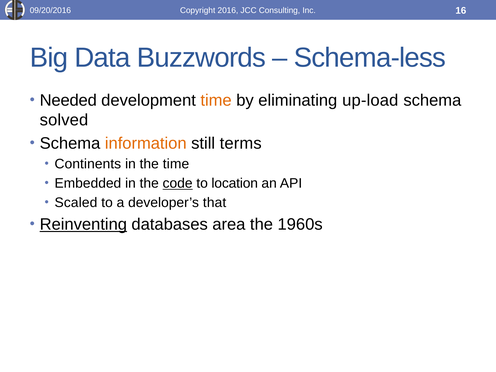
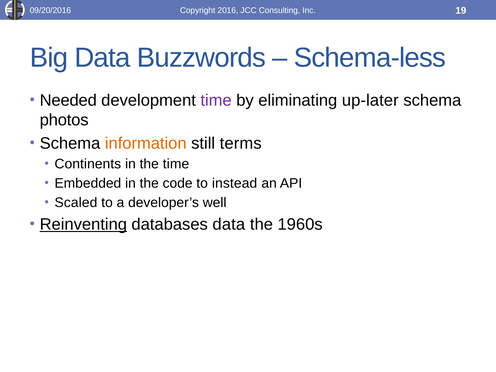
16: 16 -> 19
time at (216, 100) colour: orange -> purple
up-load: up-load -> up-later
solved: solved -> photos
code underline: present -> none
location: location -> instead
that: that -> well
databases area: area -> data
